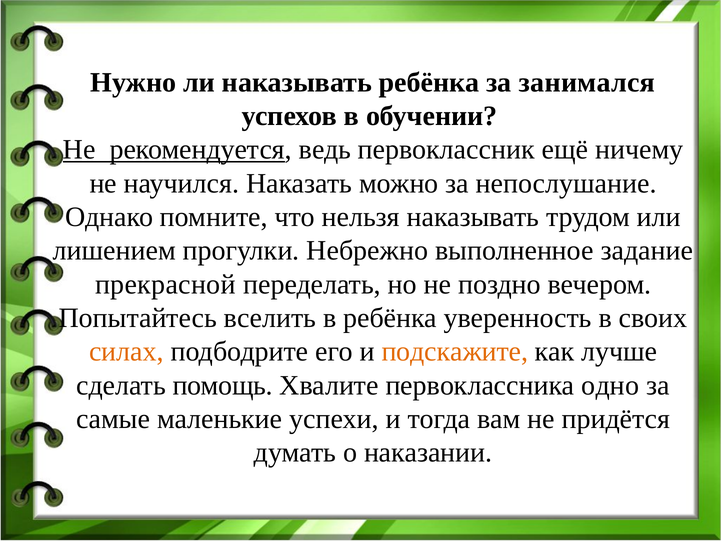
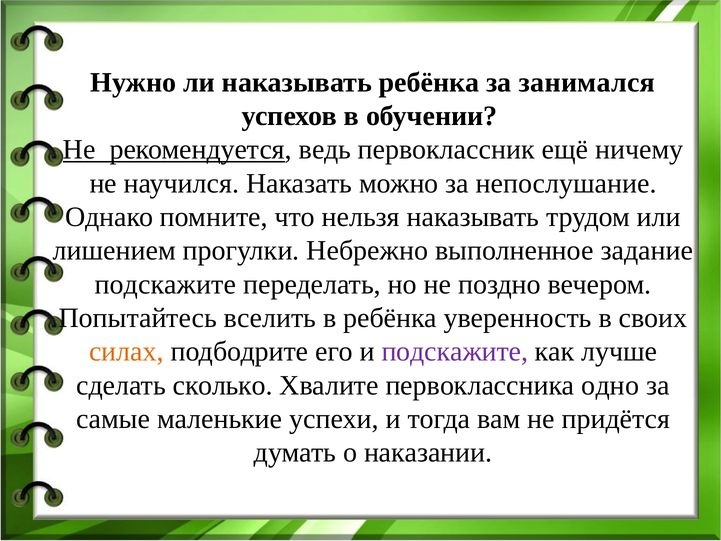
прекрасной at (165, 284): прекрасной -> подскажите
подскажите at (455, 352) colour: orange -> purple
помощь: помощь -> сколько
